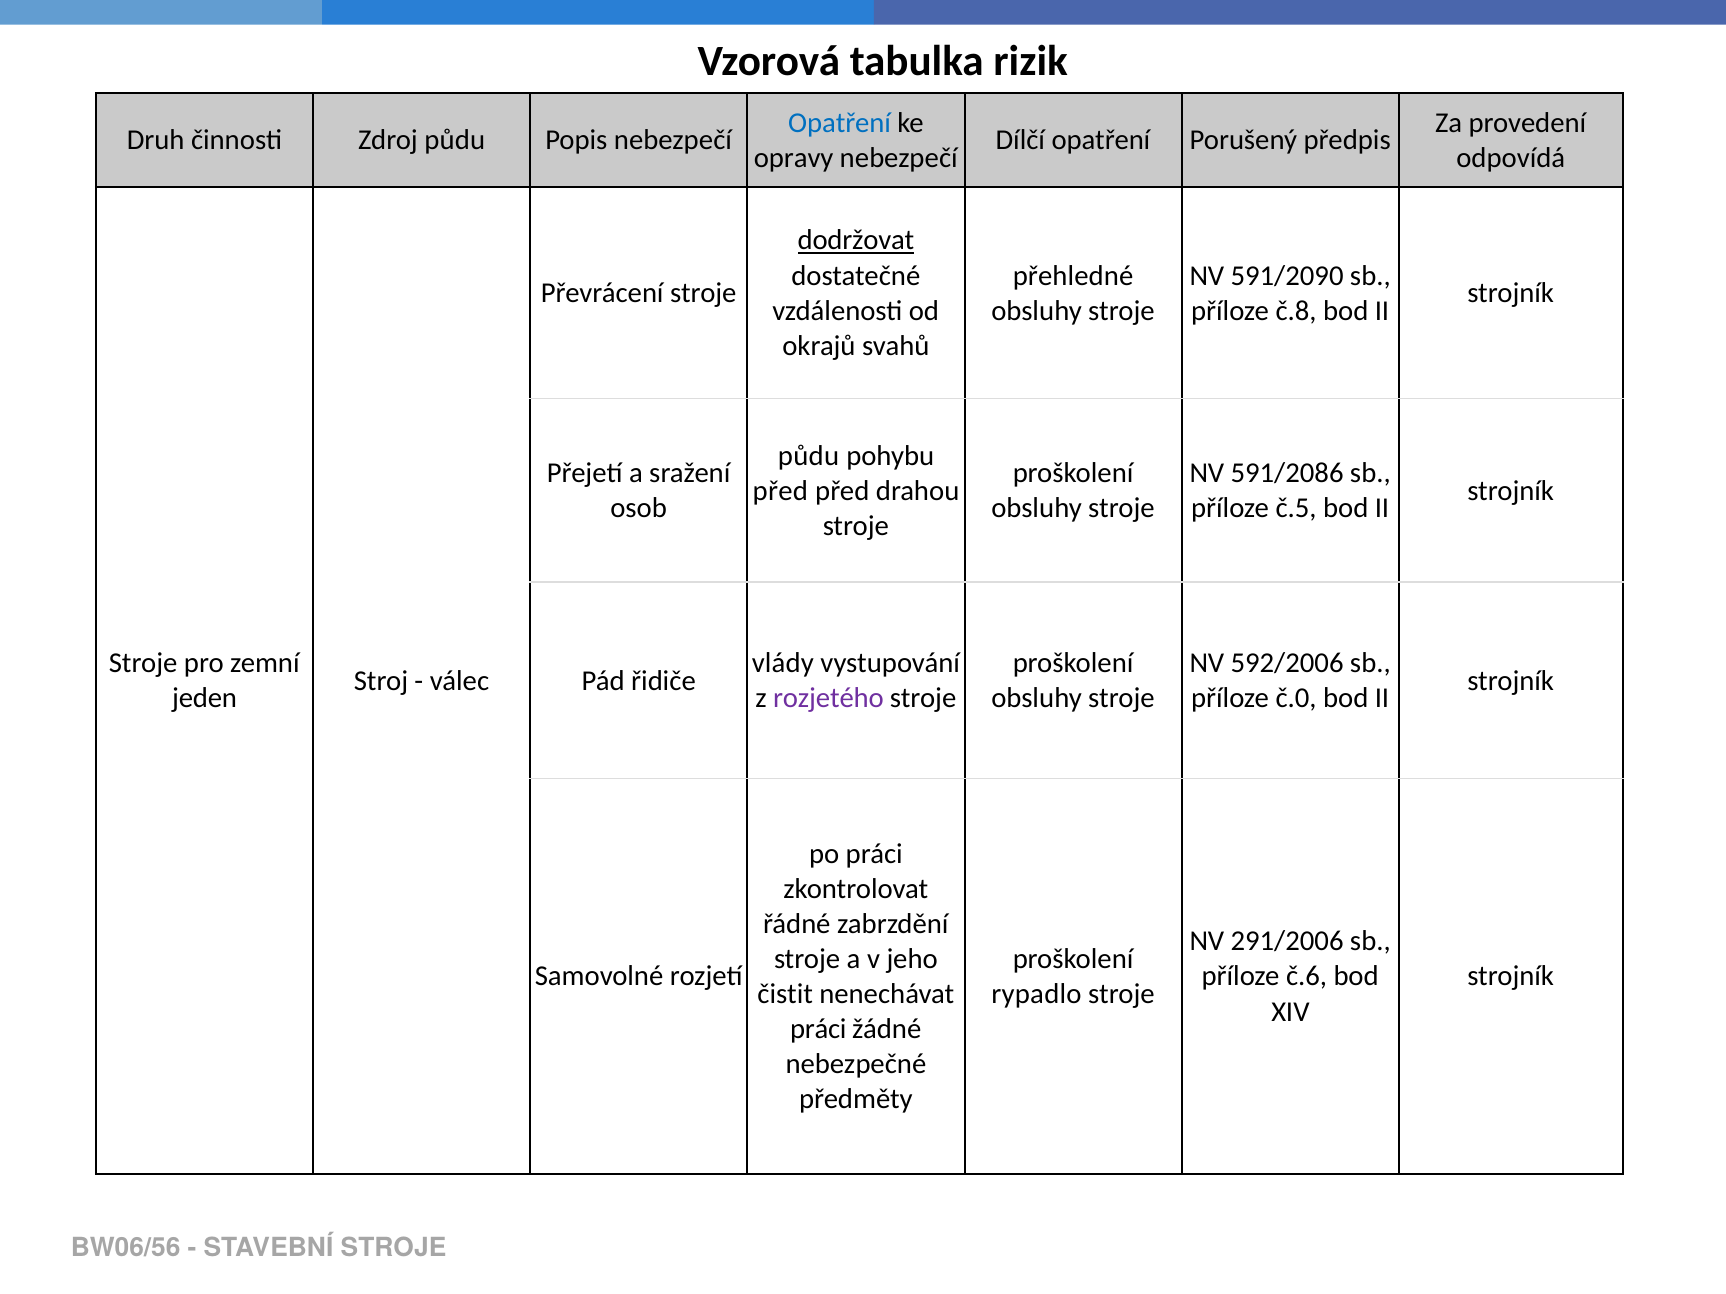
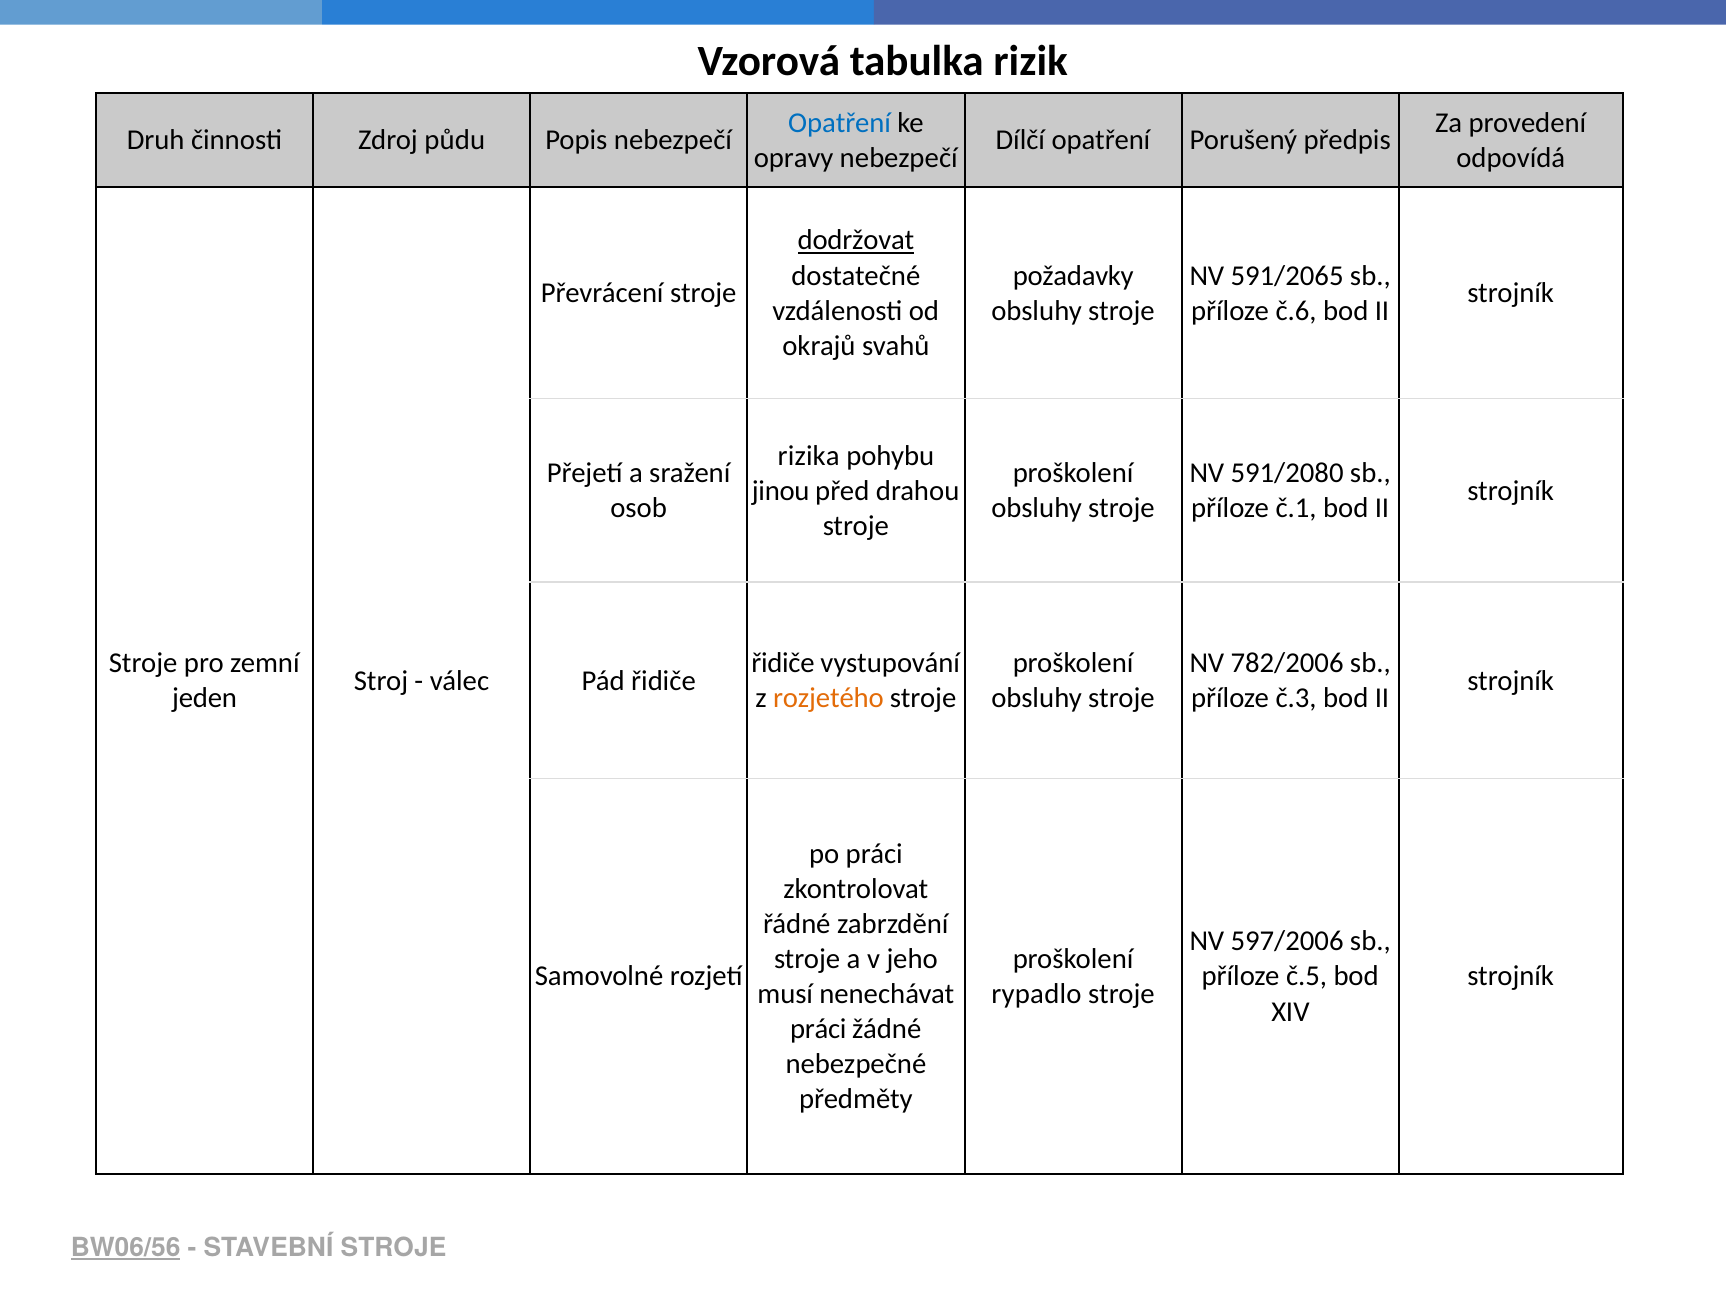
přehledné: přehledné -> požadavky
591/2090: 591/2090 -> 591/2065
č.8: č.8 -> č.6
půdu at (809, 456): půdu -> rizika
591/2086: 591/2086 -> 591/2080
před at (780, 491): před -> jinou
č.5: č.5 -> č.1
vlády at (783, 663): vlády -> řidiče
592/2006: 592/2006 -> 782/2006
rozjetého colour: purple -> orange
č.0: č.0 -> č.3
291/2006: 291/2006 -> 597/2006
č.6: č.6 -> č.5
čistit: čistit -> musí
BW06/56 underline: none -> present
